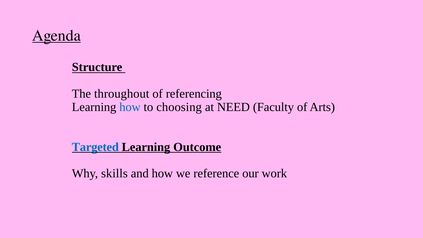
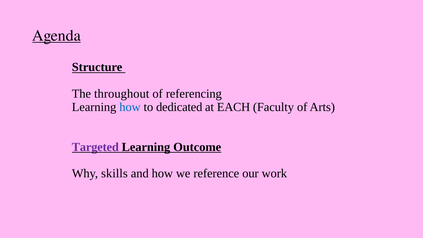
choosing: choosing -> dedicated
NEED: NEED -> EACH
Targeted colour: blue -> purple
